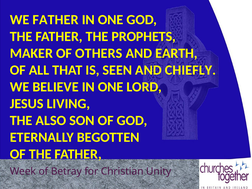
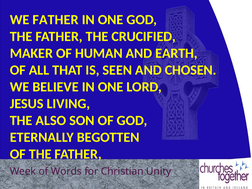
PROPHETS: PROPHETS -> CRUCIFIED
OTHERS: OTHERS -> HUMAN
CHIEFLY: CHIEFLY -> CHOSEN
Betray: Betray -> Words
